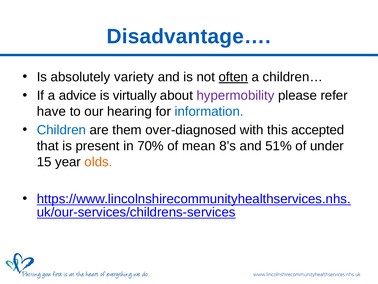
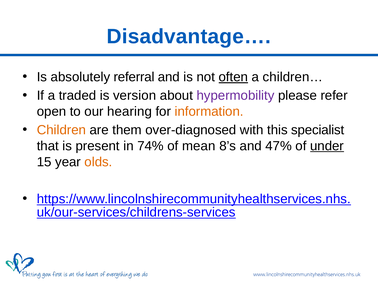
variety: variety -> referral
advice: advice -> traded
virtually: virtually -> version
have: have -> open
information colour: blue -> orange
Children colour: blue -> orange
accepted: accepted -> specialist
70%: 70% -> 74%
51%: 51% -> 47%
under underline: none -> present
